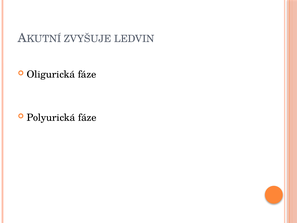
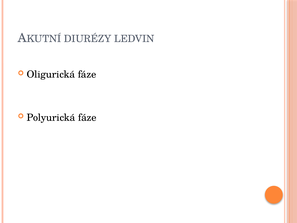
ZVYŠUJE: ZVYŠUJE -> DIURÉZY
